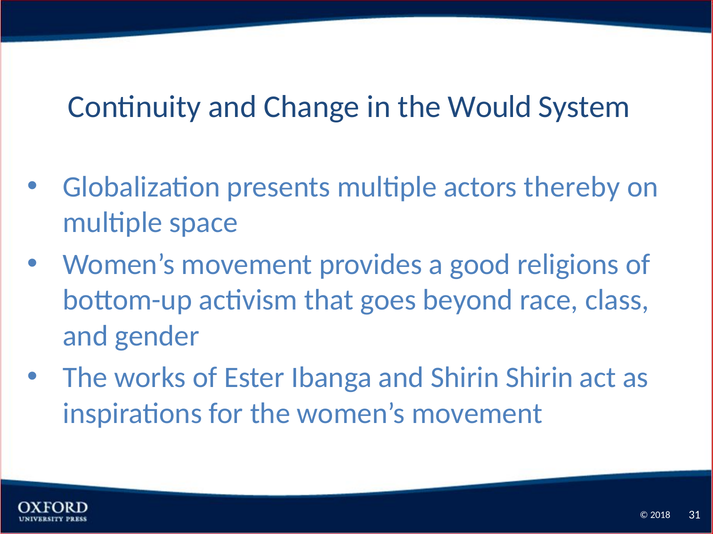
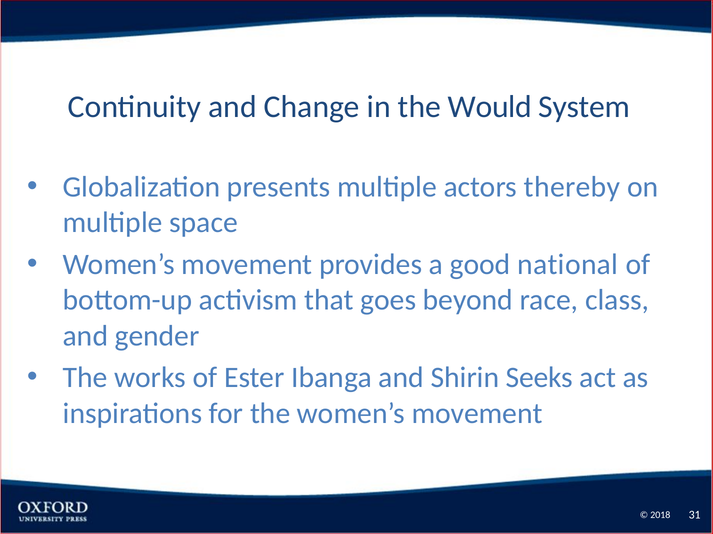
religions: religions -> national
Shirin Shirin: Shirin -> Seeks
